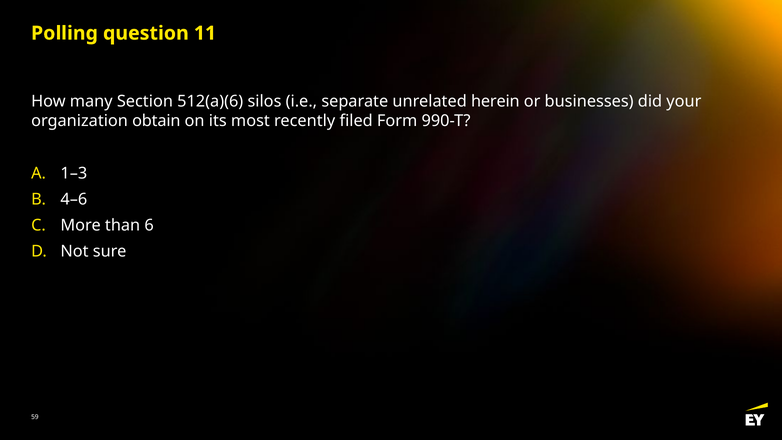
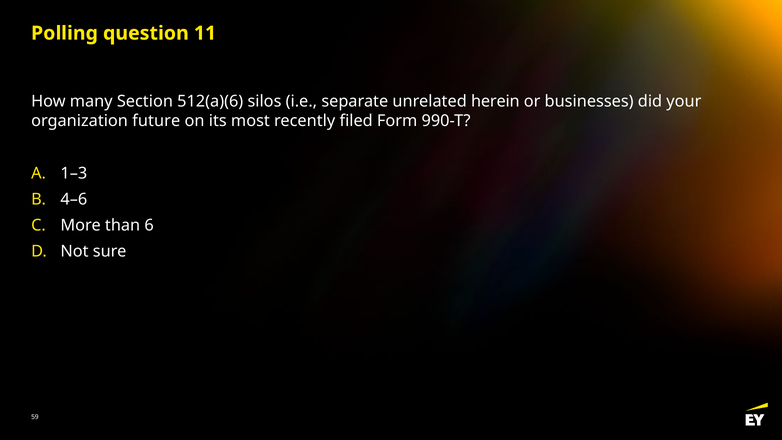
obtain: obtain -> future
